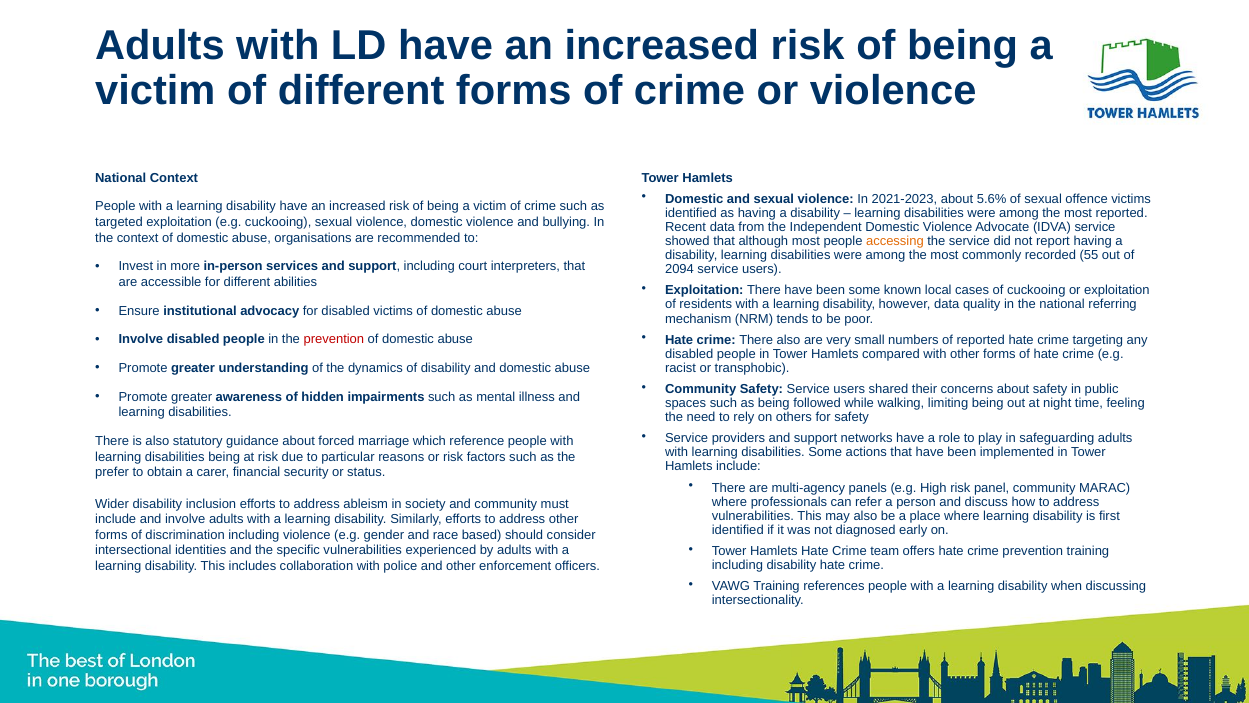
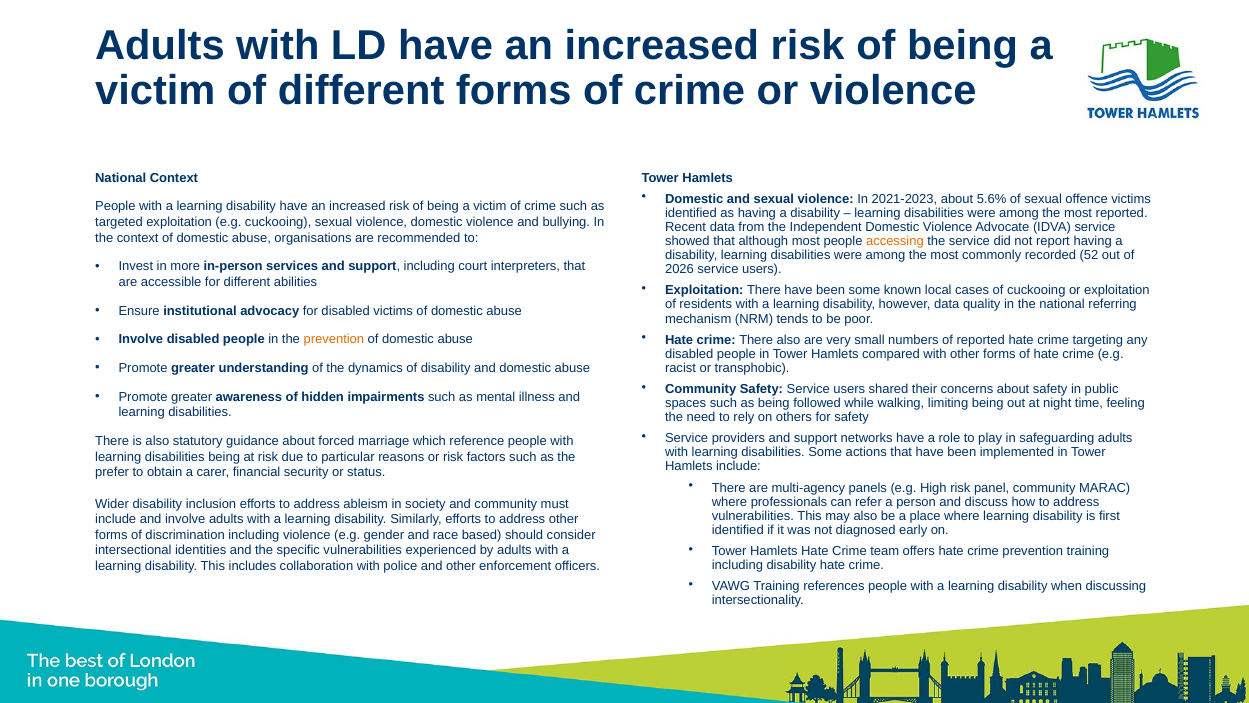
55: 55 -> 52
2094: 2094 -> 2026
prevention at (334, 339) colour: red -> orange
